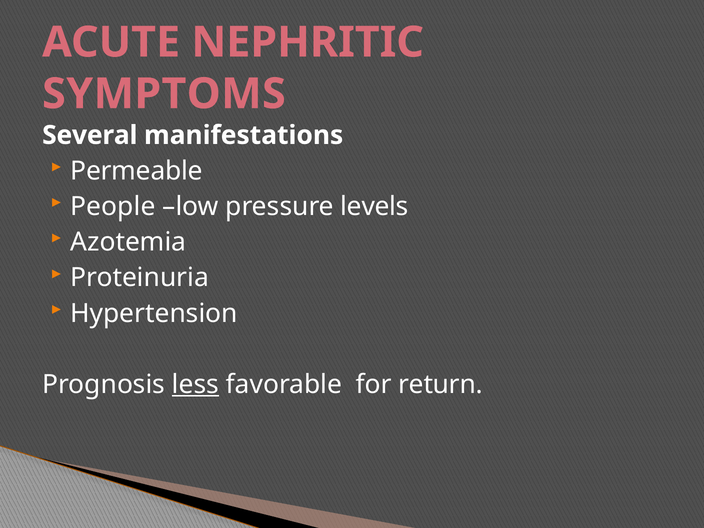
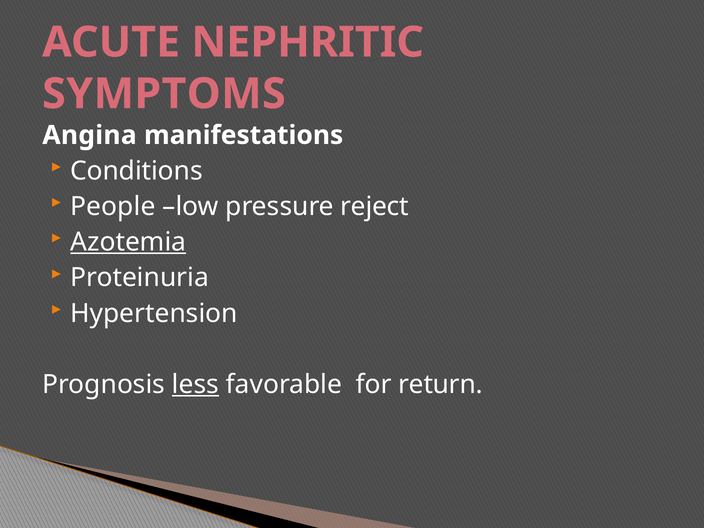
Several: Several -> Angina
Permeable: Permeable -> Conditions
levels: levels -> reject
Azotemia underline: none -> present
